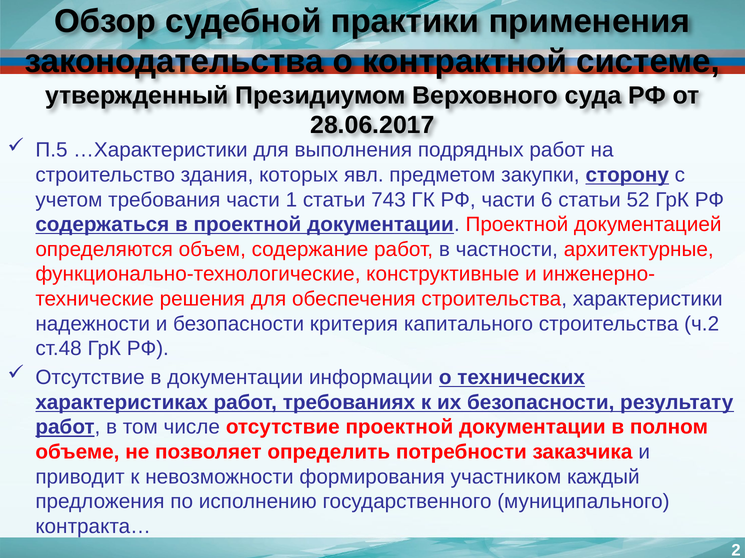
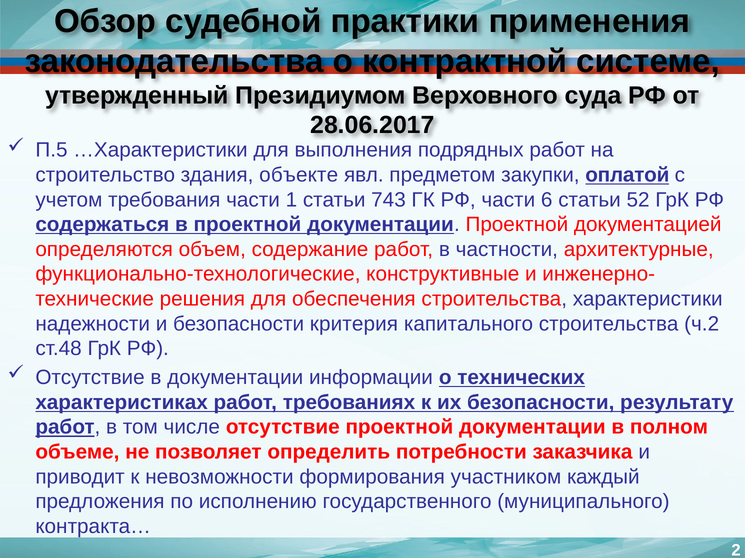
которых: которых -> объекте
сторону: сторону -> оплатой
